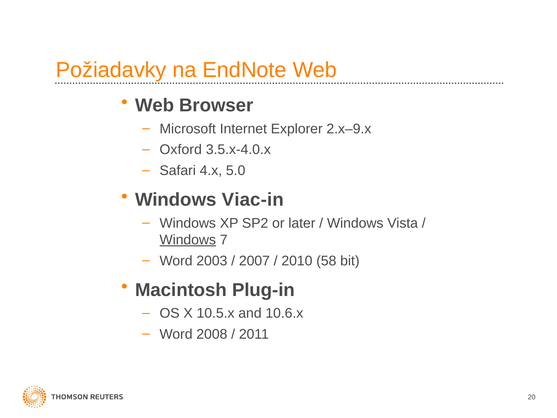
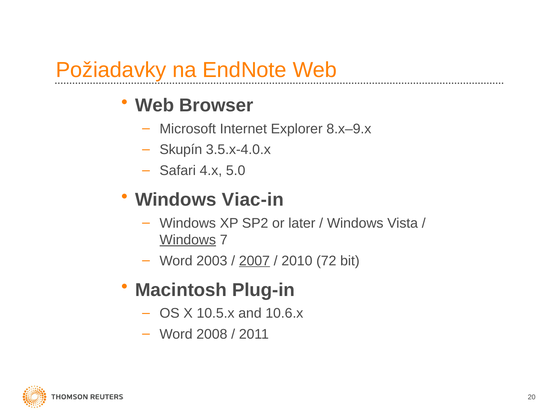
2.x–9.x: 2.x–9.x -> 8.x–9.x
Oxford: Oxford -> Skupín
2007 underline: none -> present
58: 58 -> 72
